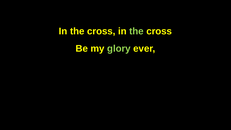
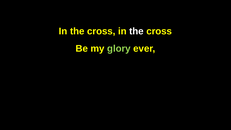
the at (136, 31) colour: light green -> white
